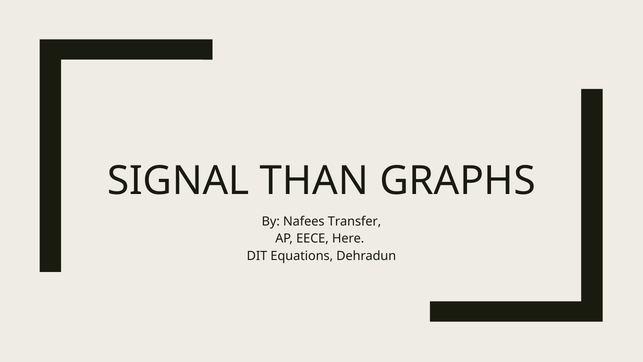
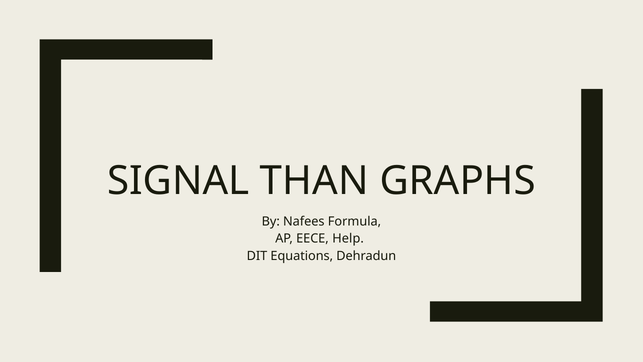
Transfer: Transfer -> Formula
Here: Here -> Help
